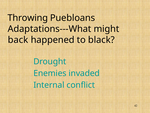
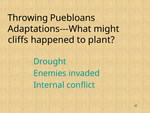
back: back -> cliffs
black: black -> plant
